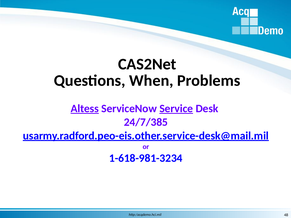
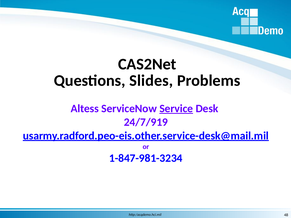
When: When -> Slides
Altess underline: present -> none
24/7/385: 24/7/385 -> 24/7/919
1-618-981-3234: 1-618-981-3234 -> 1-847-981-3234
